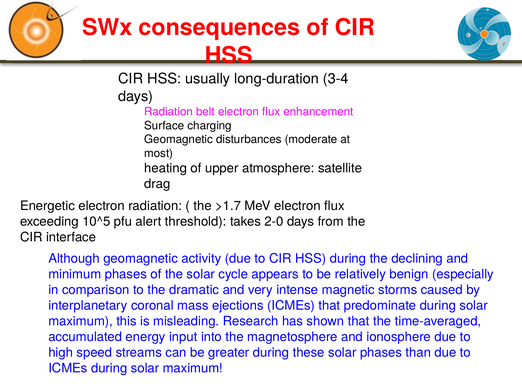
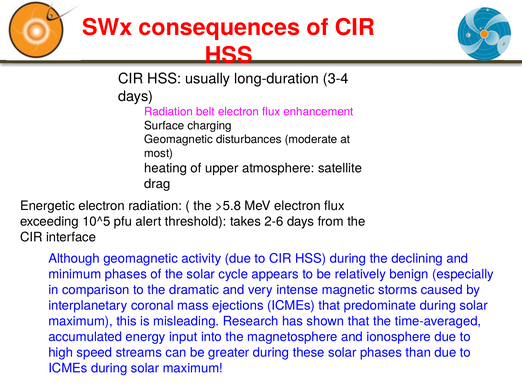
>1.7: >1.7 -> >5.8
2-0: 2-0 -> 2-6
